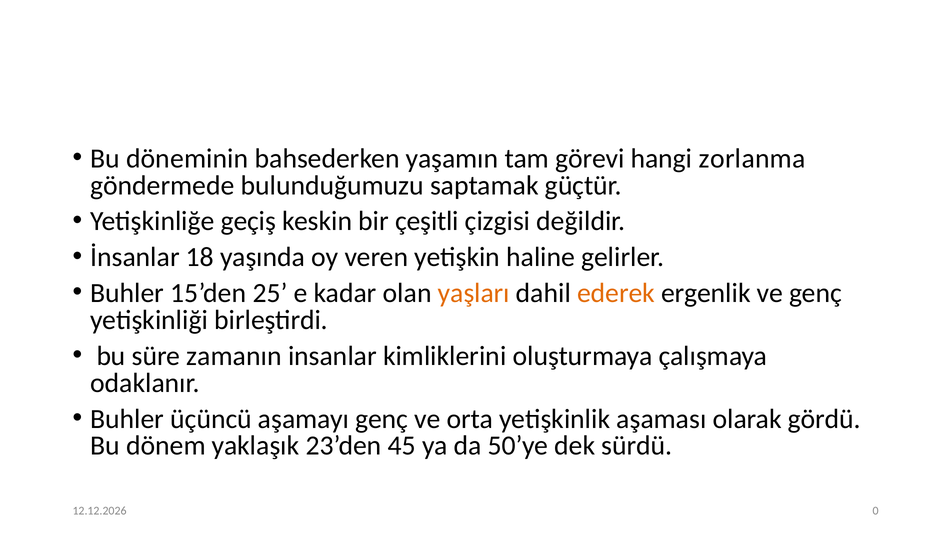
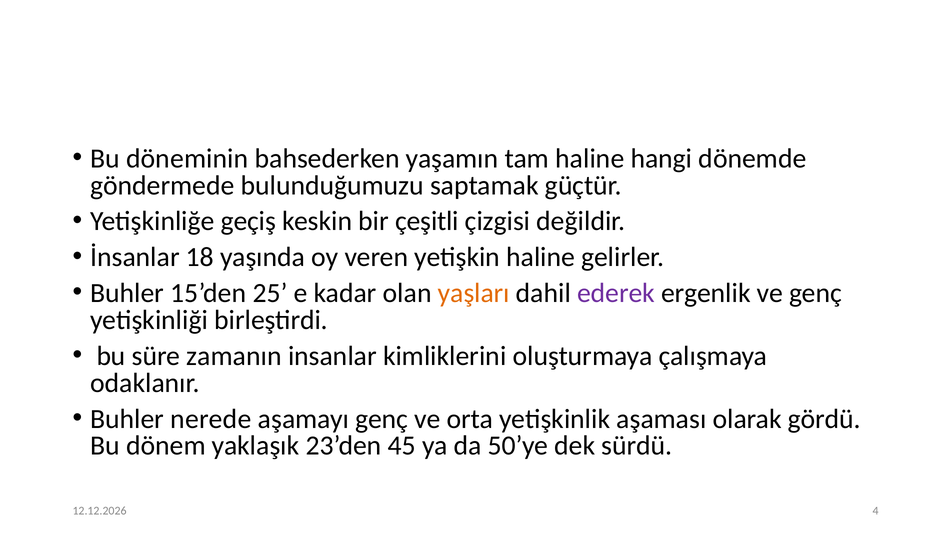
tam görevi: görevi -> haline
zorlanma: zorlanma -> dönemde
ederek colour: orange -> purple
üçüncü: üçüncü -> nerede
0: 0 -> 4
